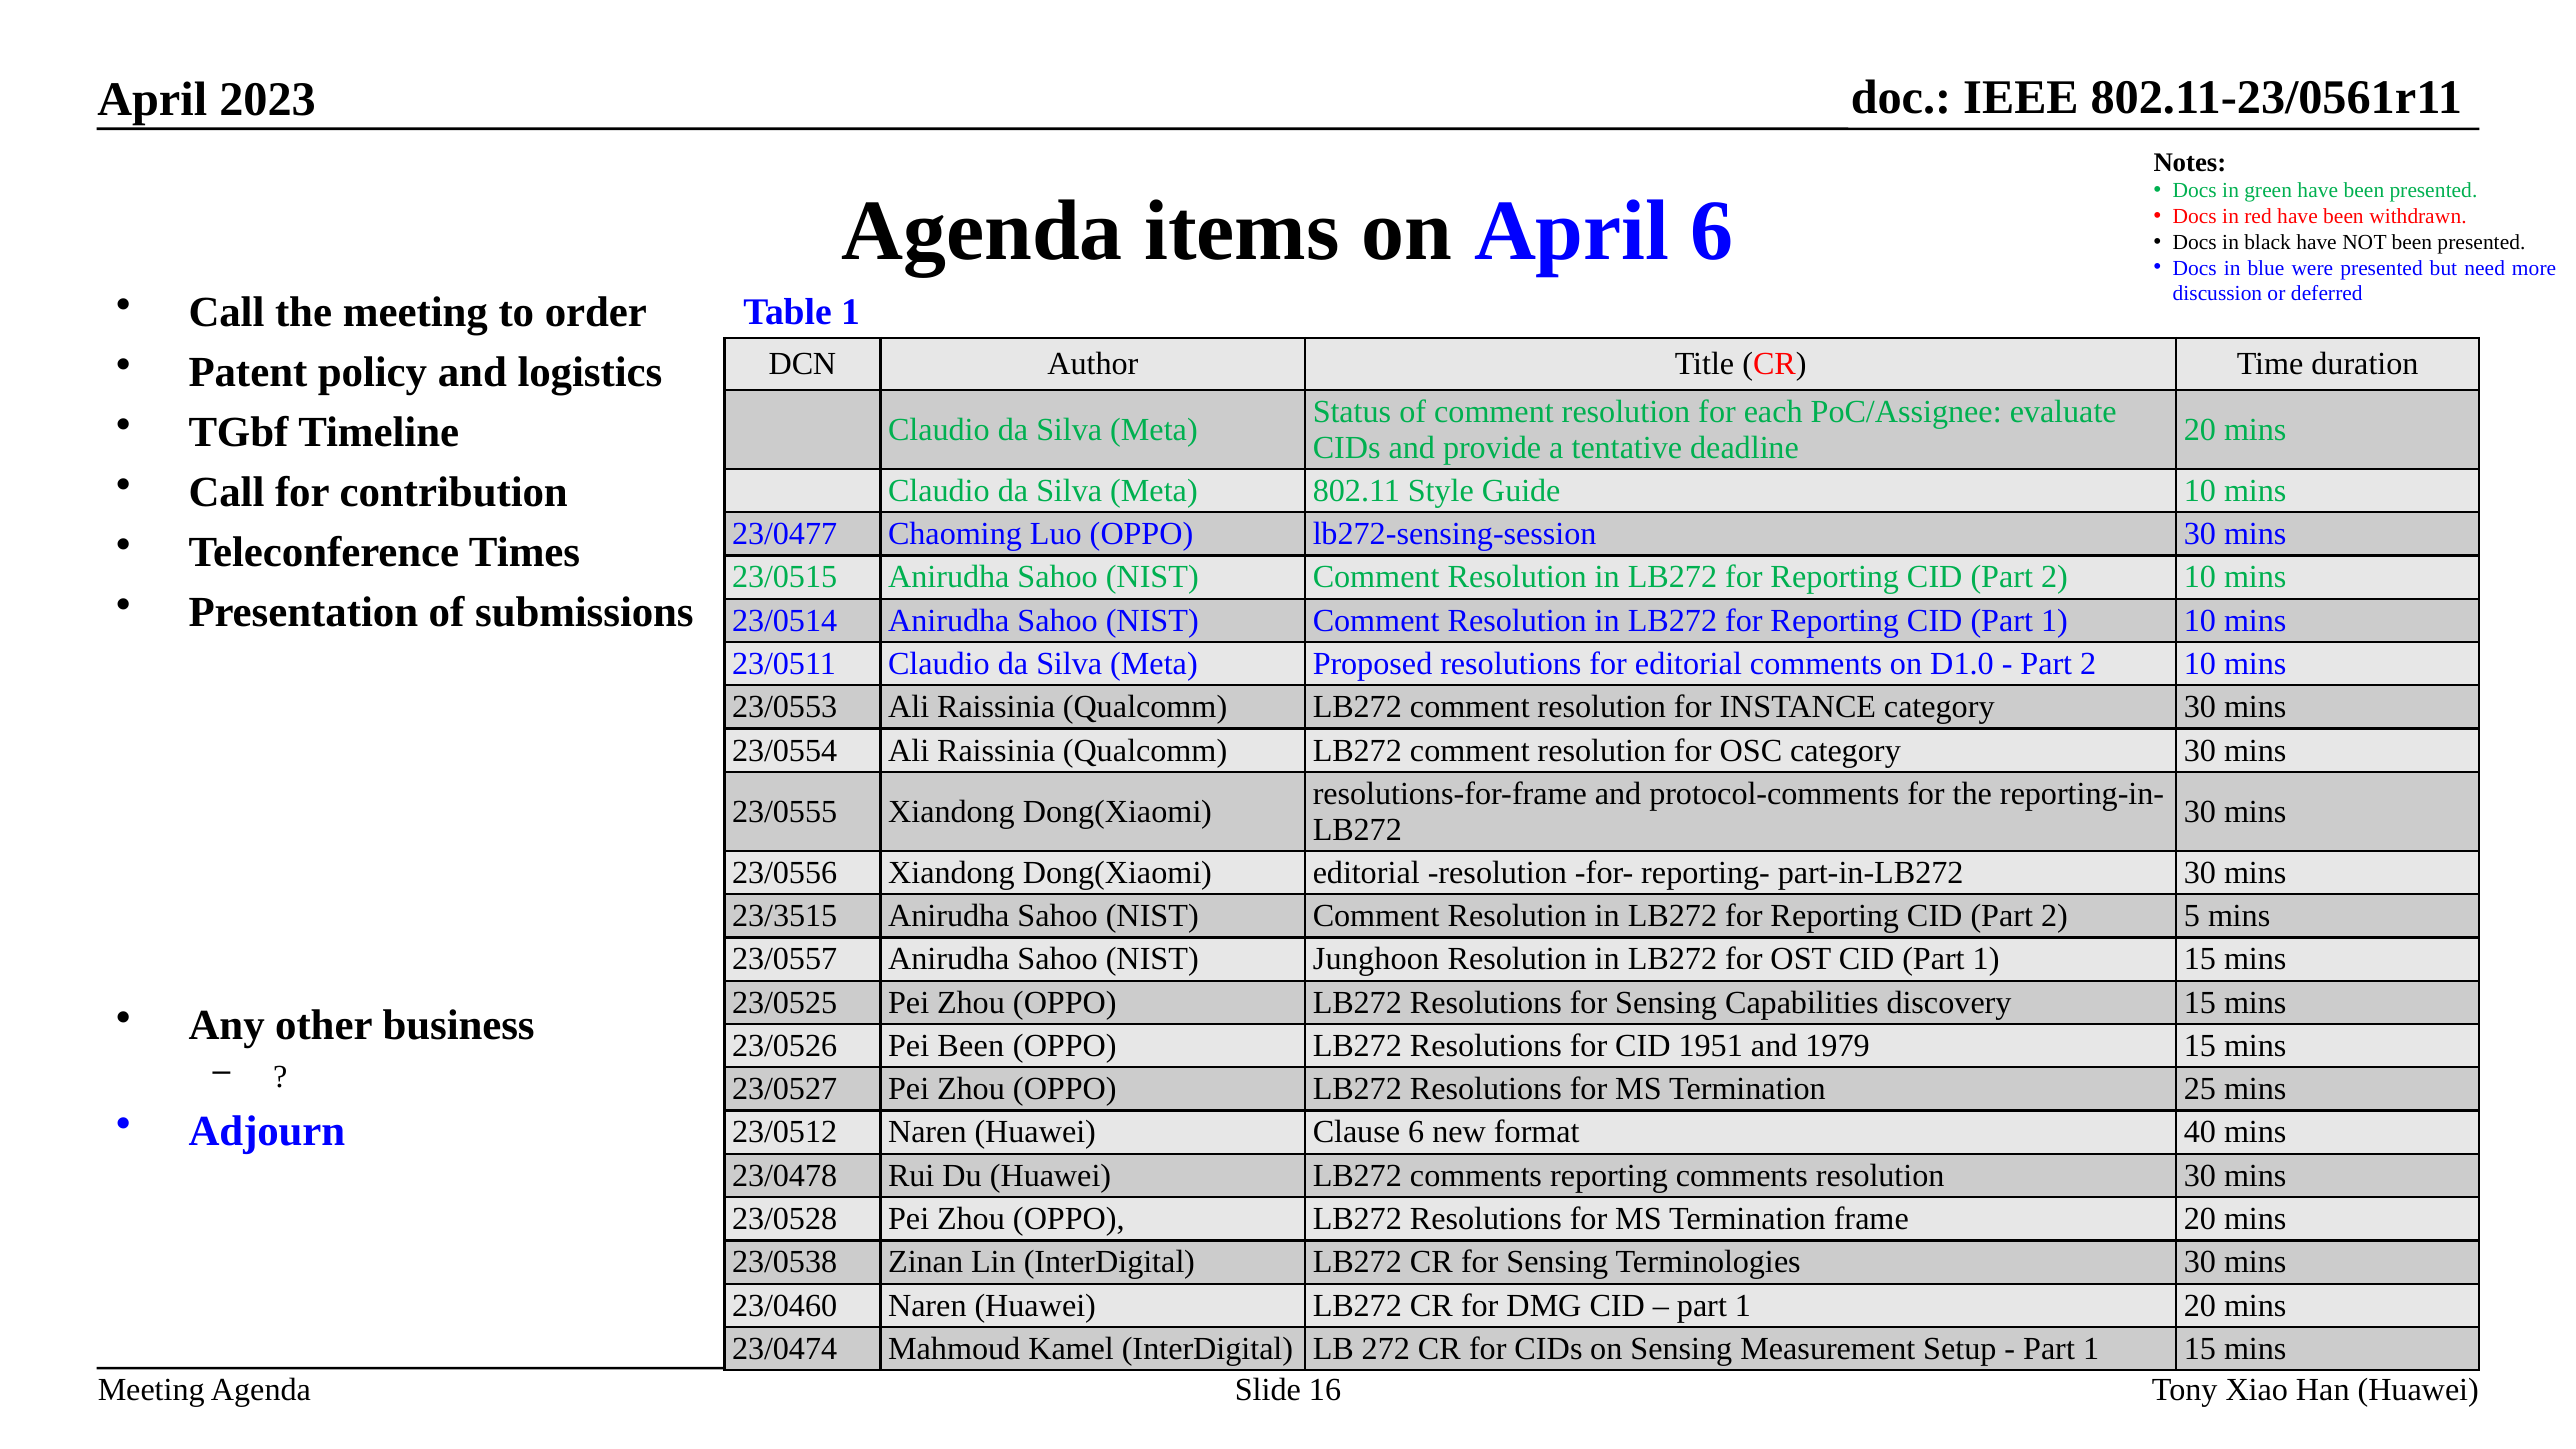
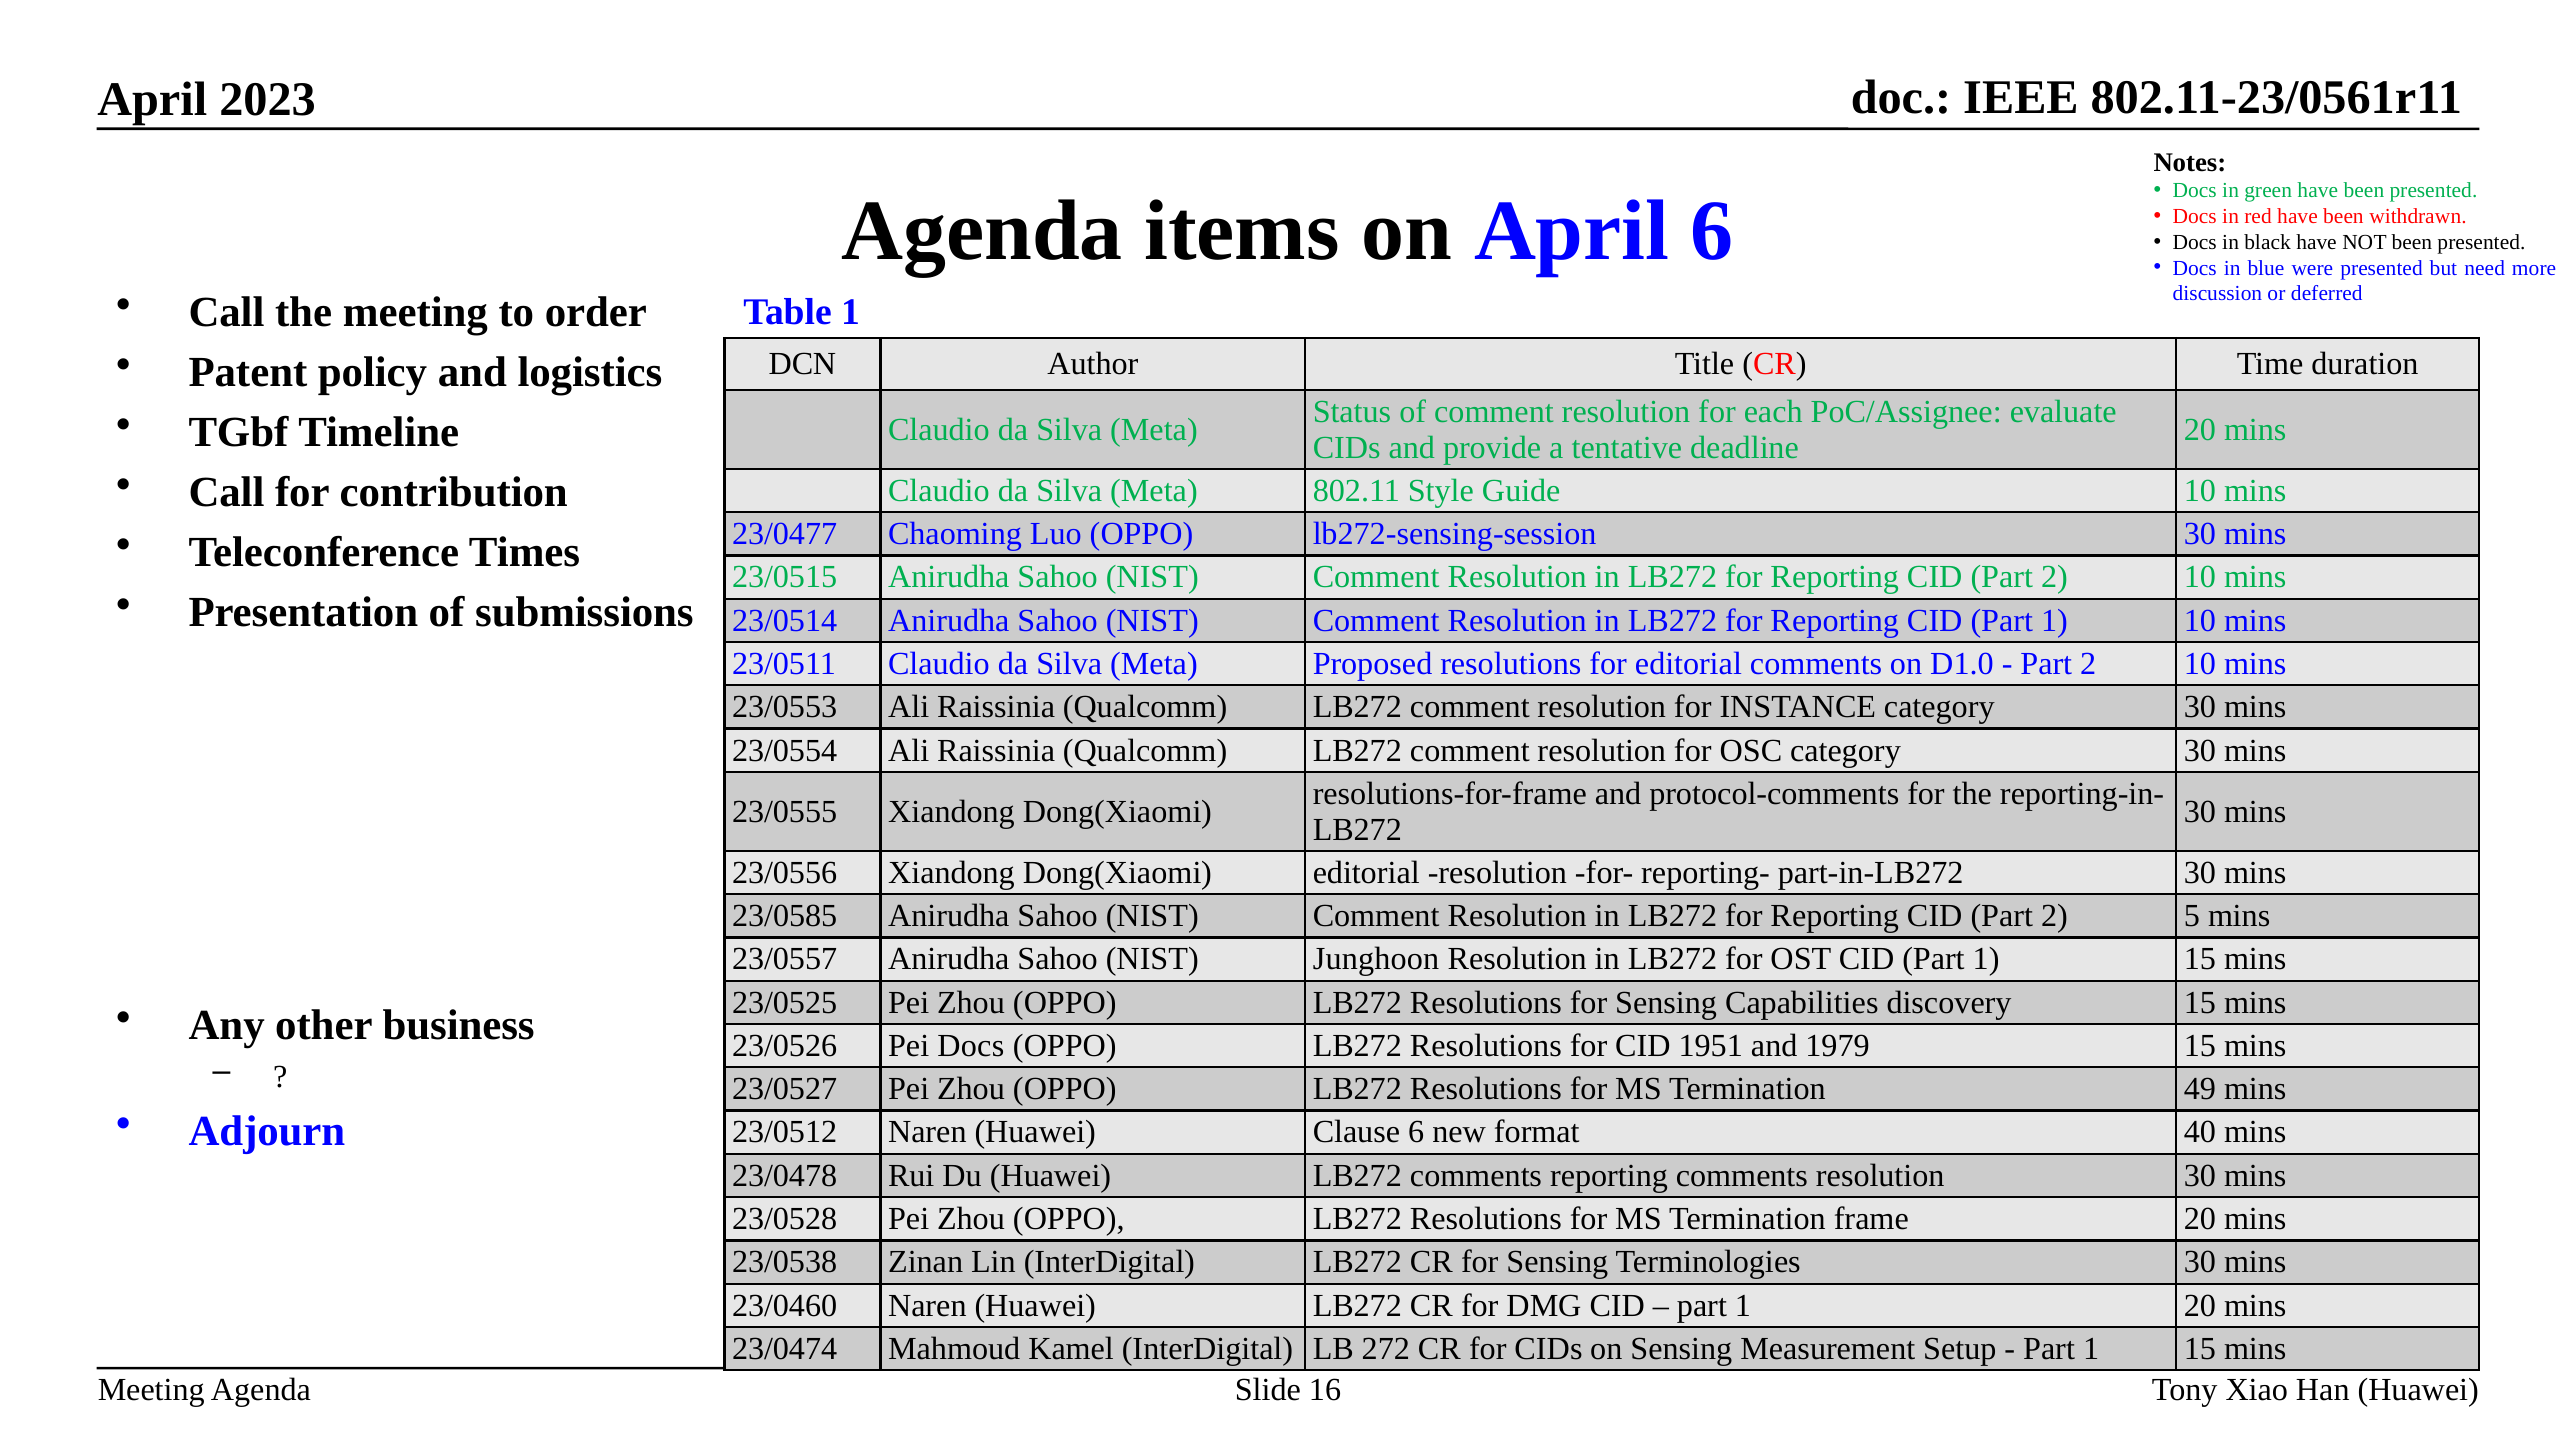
23/3515: 23/3515 -> 23/0585
Pei Been: Been -> Docs
25: 25 -> 49
